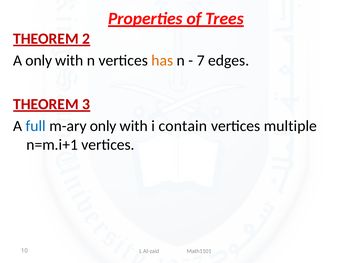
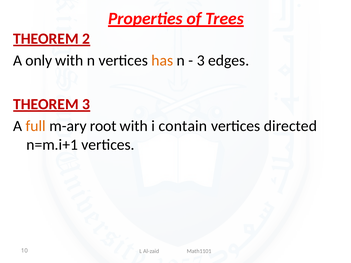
7 at (201, 61): 7 -> 3
full colour: blue -> orange
m-ary only: only -> root
multiple: multiple -> directed
